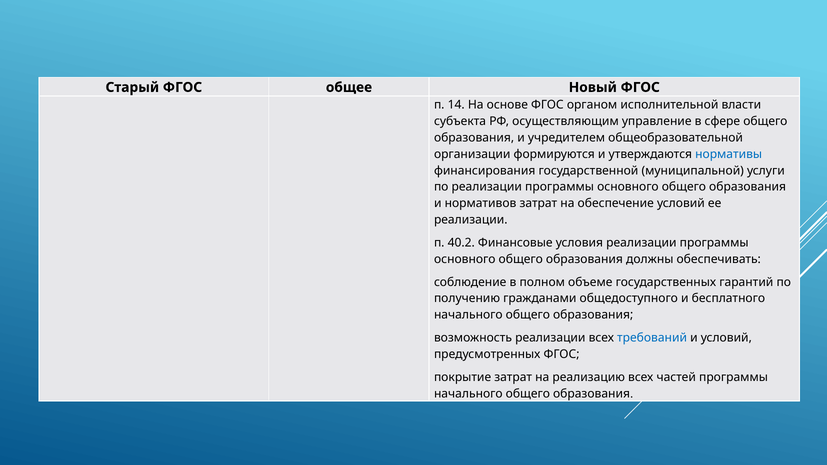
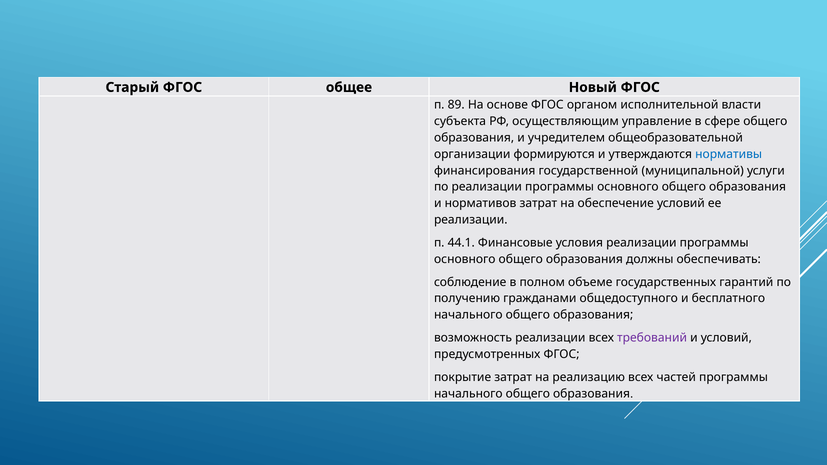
14: 14 -> 89
40.2: 40.2 -> 44.1
требований colour: blue -> purple
